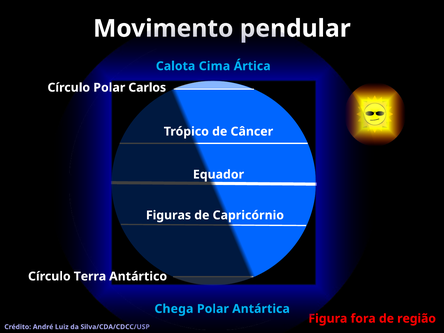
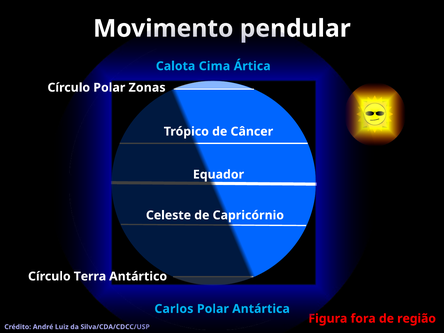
Carlos: Carlos -> Zonas
Figuras: Figuras -> Celeste
Chega: Chega -> Carlos
